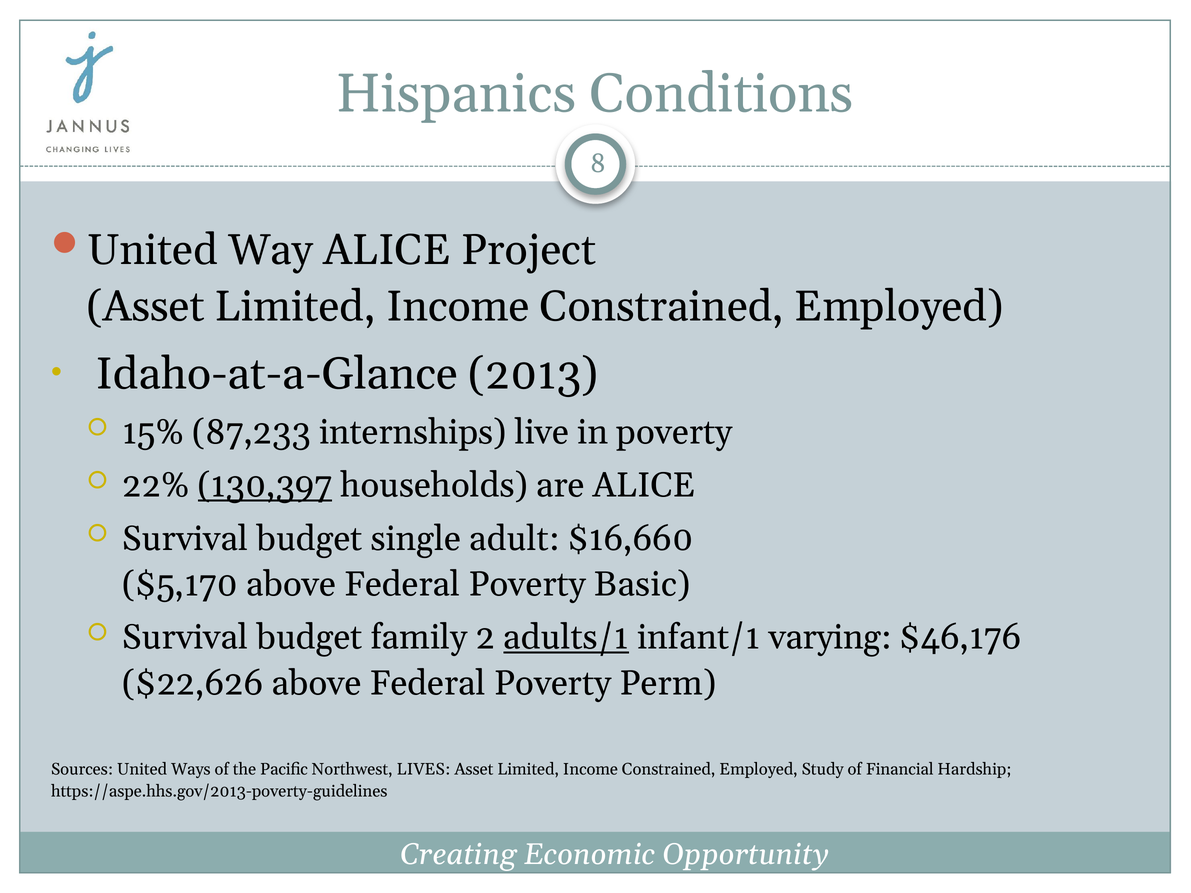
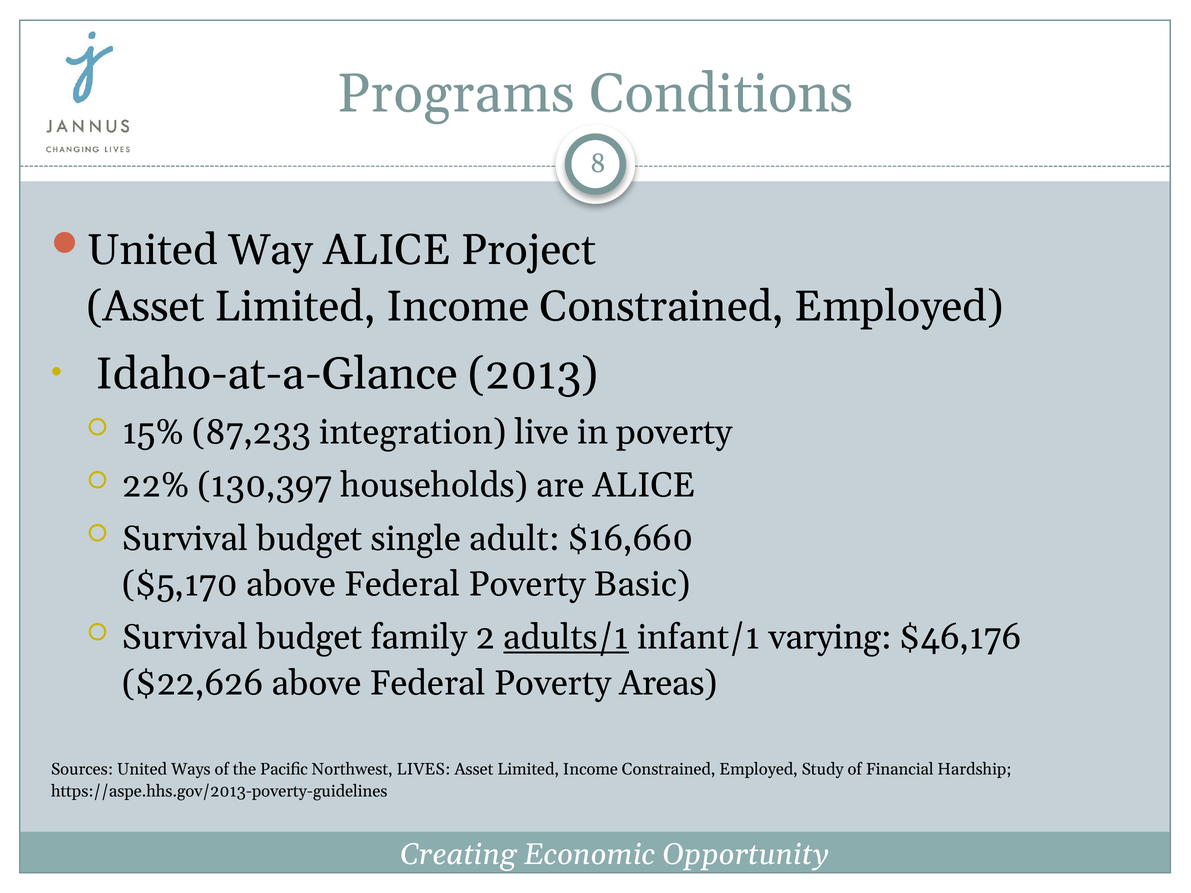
Hispanics: Hispanics -> Programs
internships: internships -> integration
130,397 underline: present -> none
Perm: Perm -> Areas
